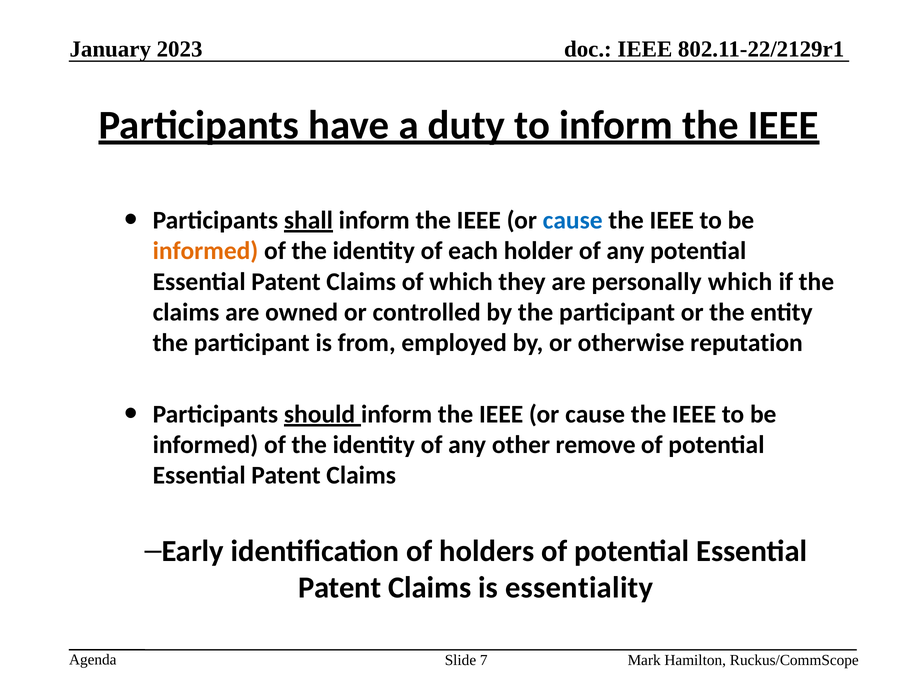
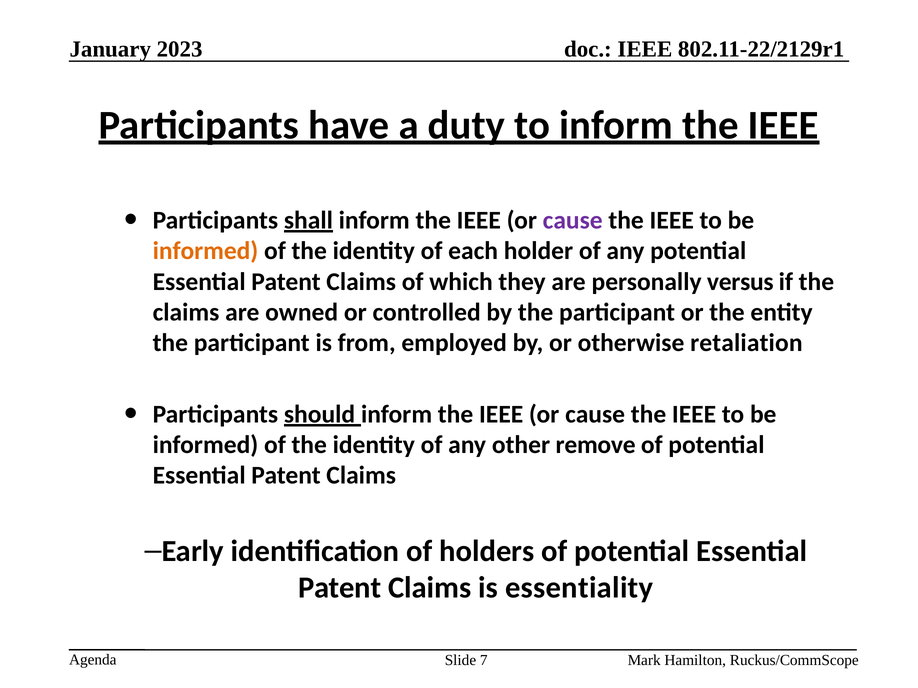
cause at (573, 221) colour: blue -> purple
personally which: which -> versus
reputation: reputation -> retaliation
